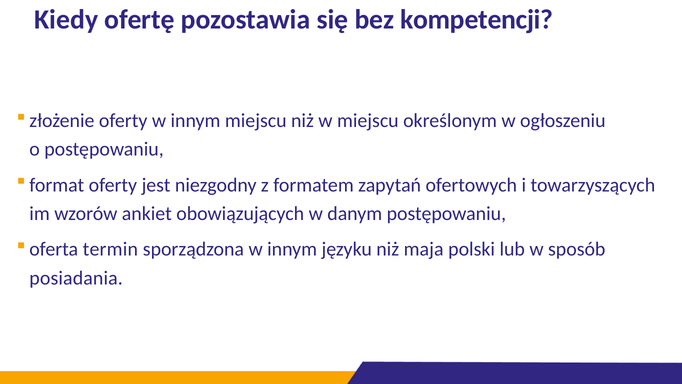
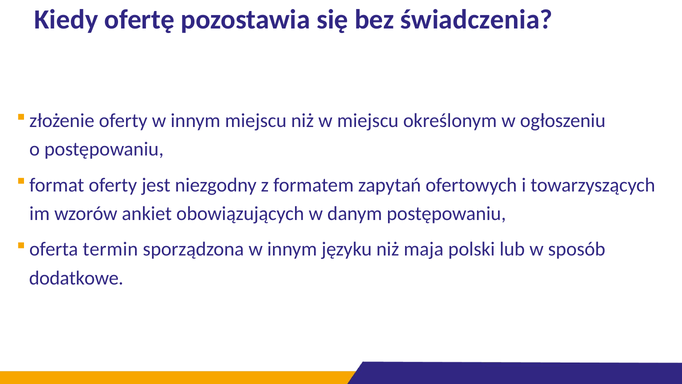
kompetencji: kompetencji -> świadczenia
posiadania: posiadania -> dodatkowe
